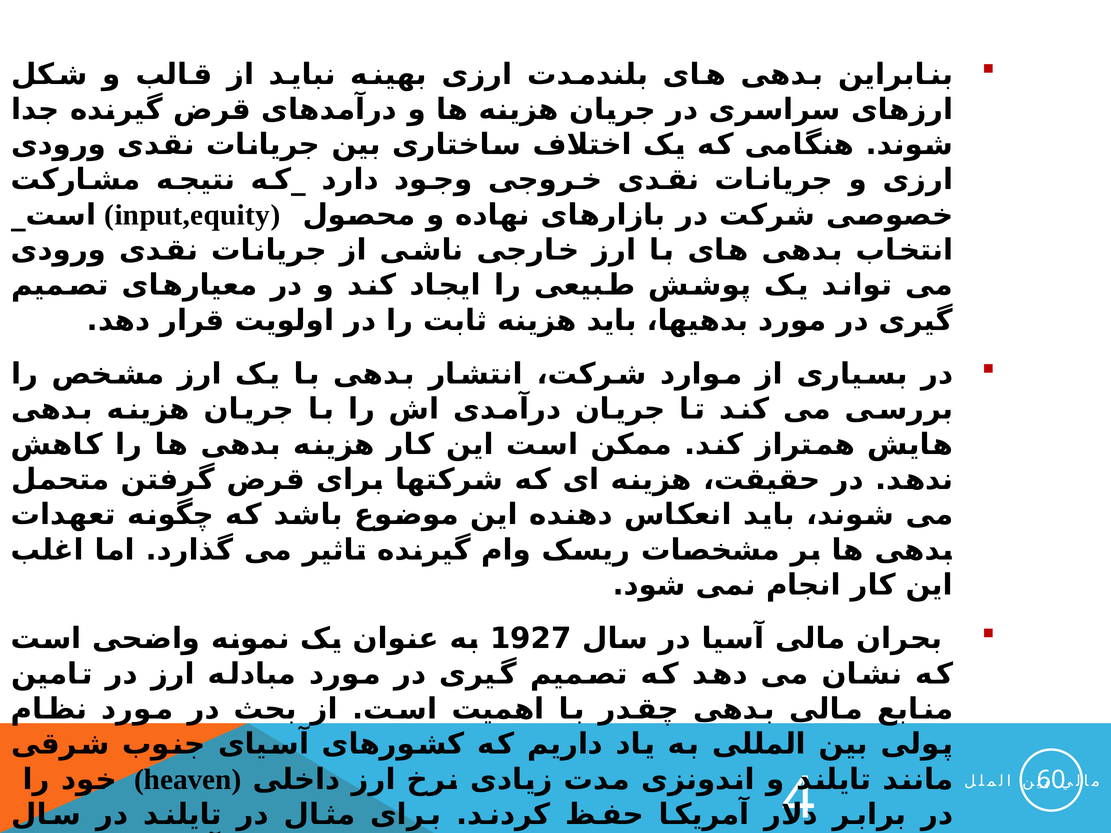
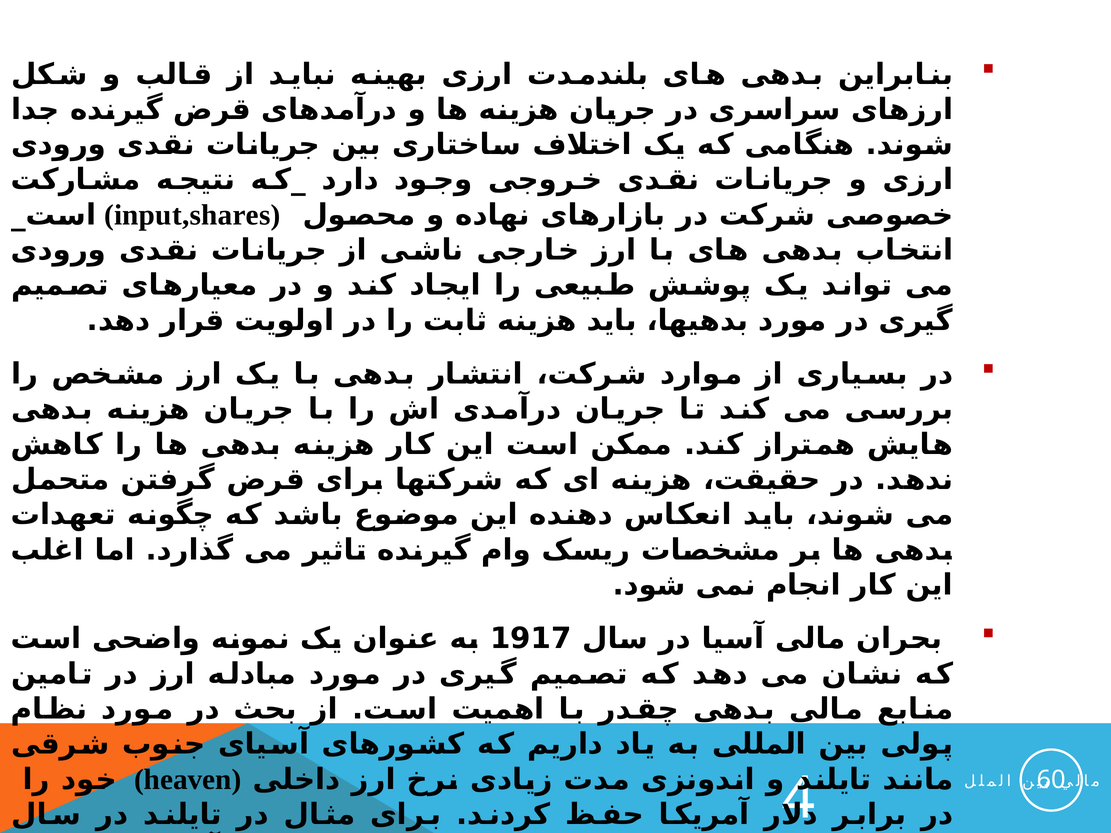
input,equity: input,equity -> input,shares
1927: 1927 -> 1917
